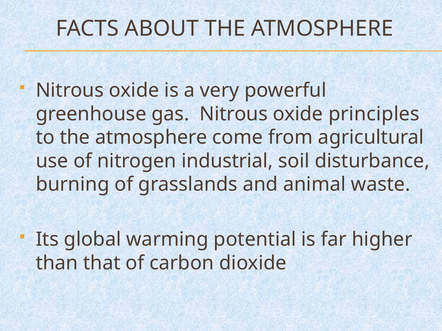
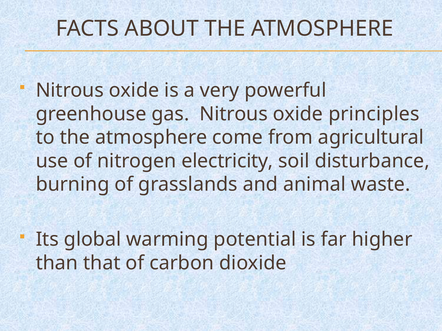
industrial: industrial -> electricity
